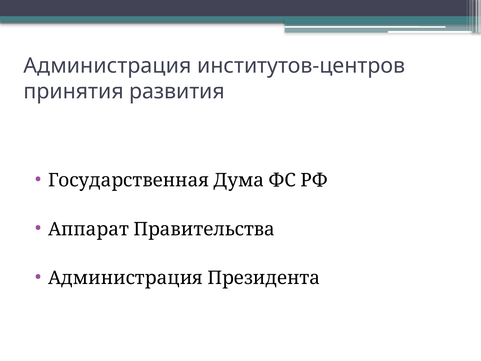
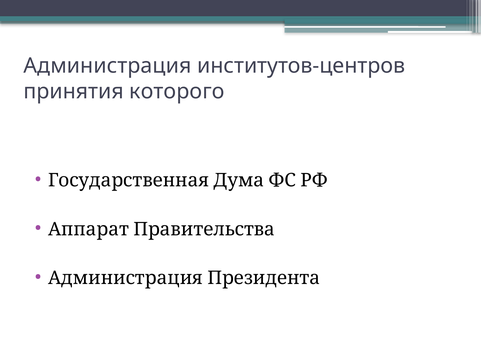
развития: развития -> которого
